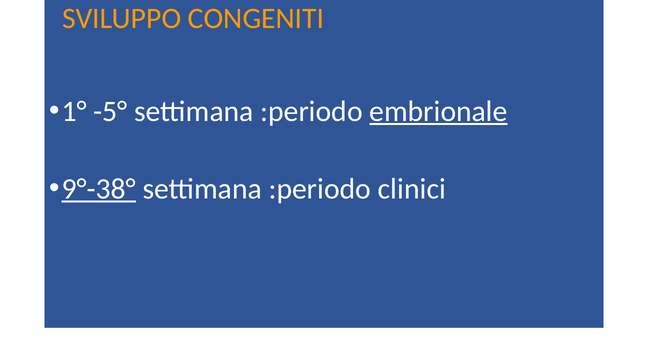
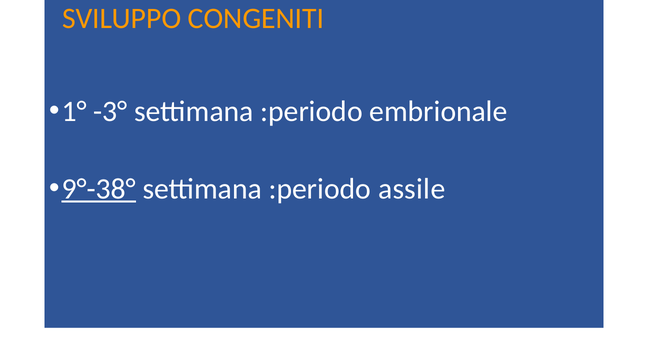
-5°: -5° -> -3°
embrionale underline: present -> none
clinici: clinici -> assile
